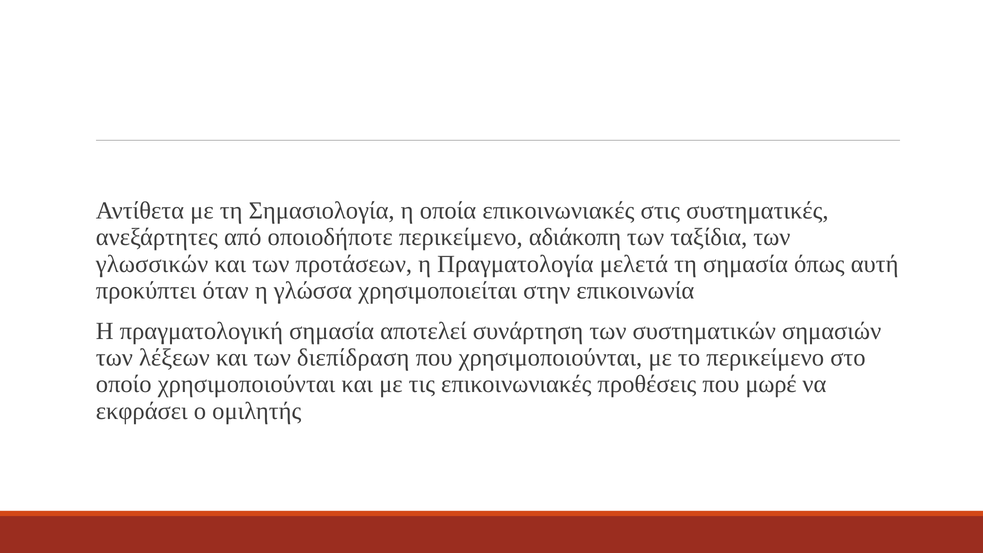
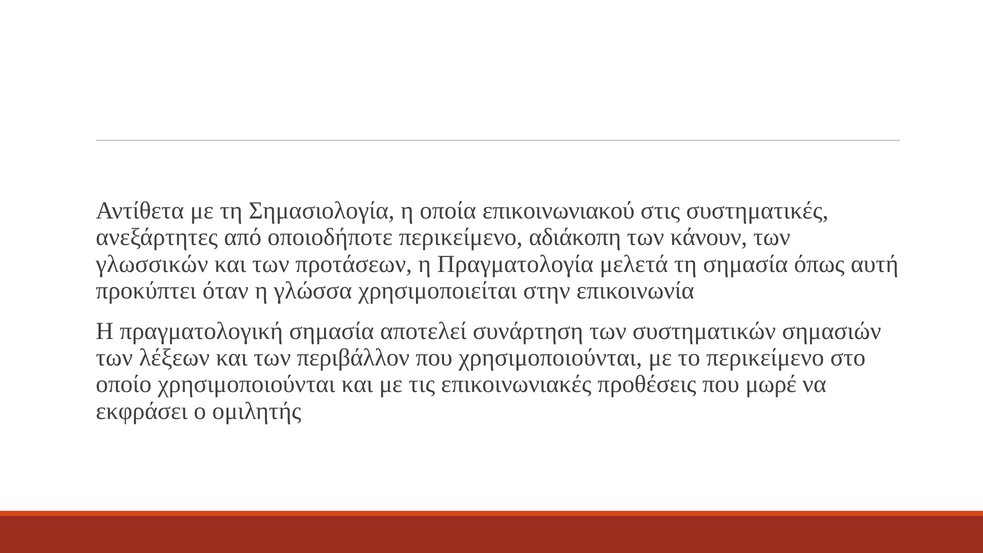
οποία επικοινωνιακές: επικοινωνιακές -> επικοινωνιακού
ταξίδια: ταξίδια -> κάνουν
διεπίδραση: διεπίδραση -> περιβάλλον
